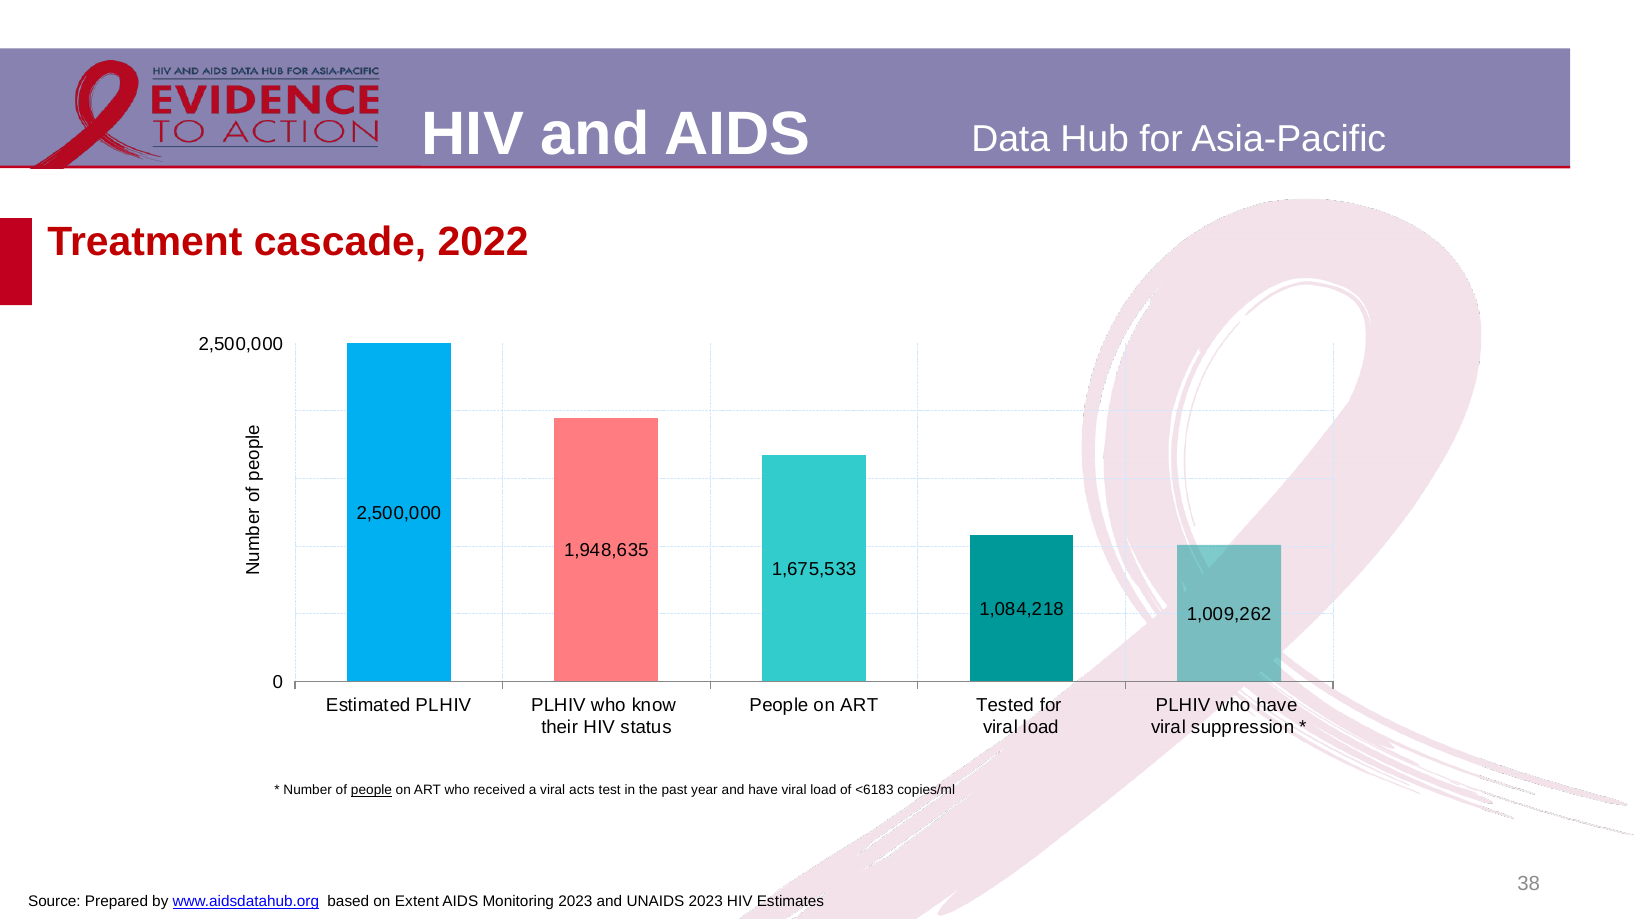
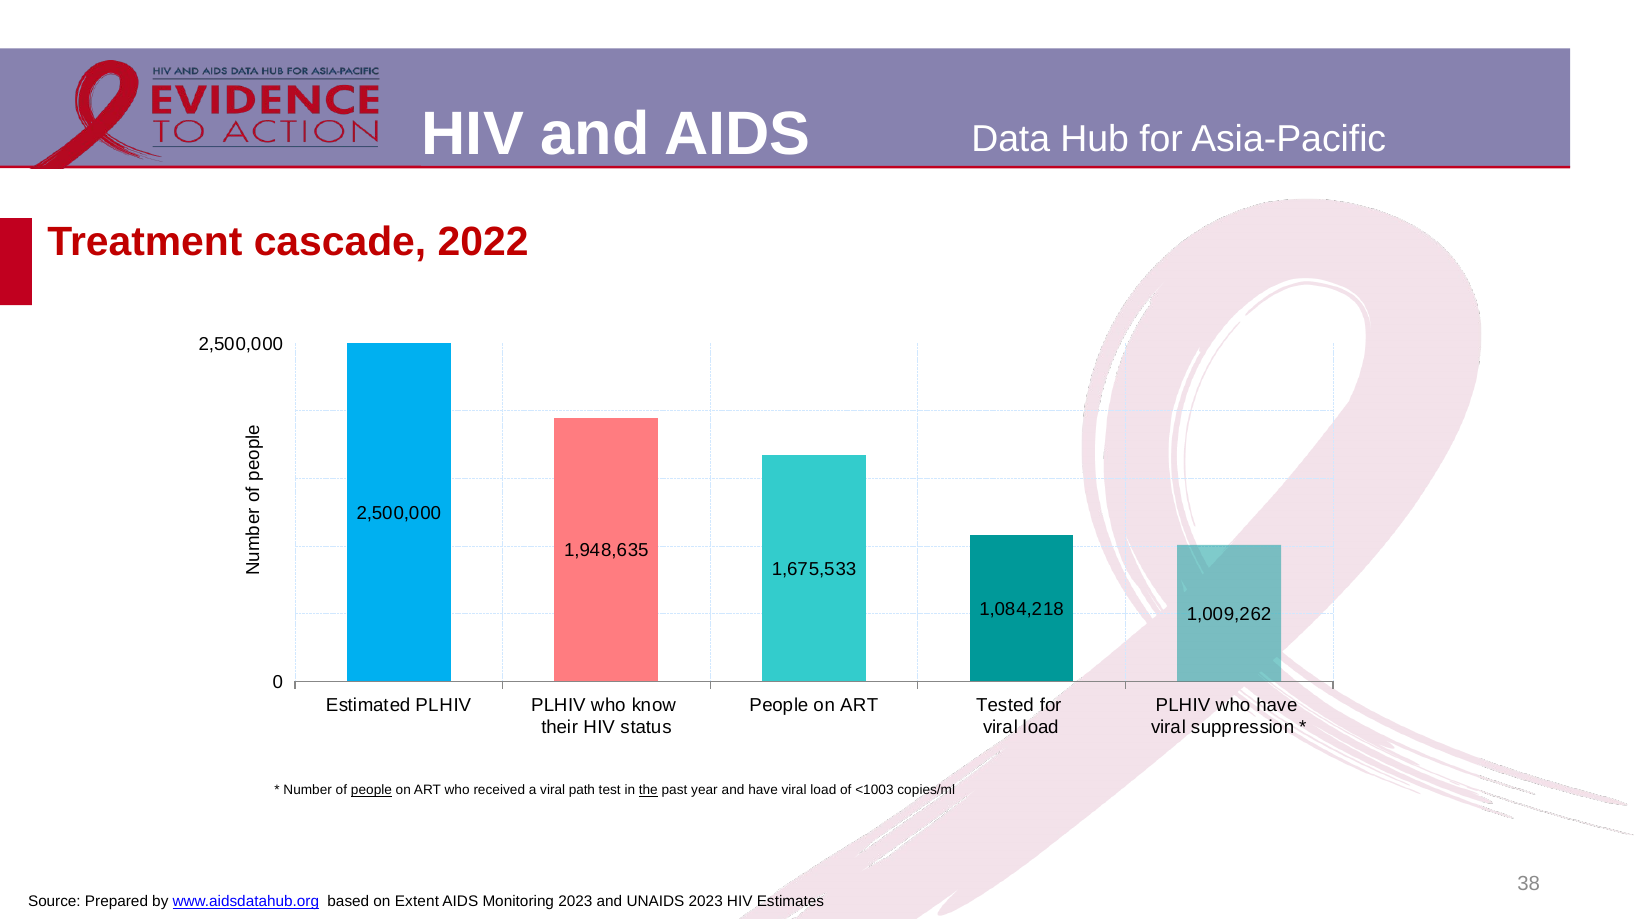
acts: acts -> path
the underline: none -> present
<6183: <6183 -> <1003
